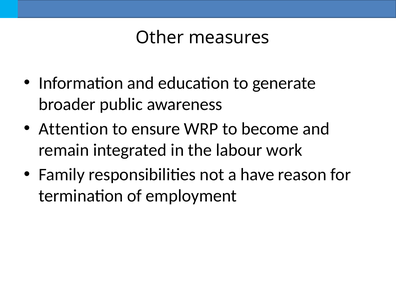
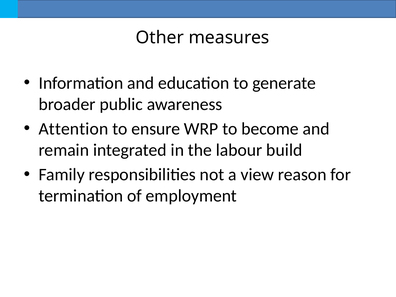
work: work -> build
have: have -> view
